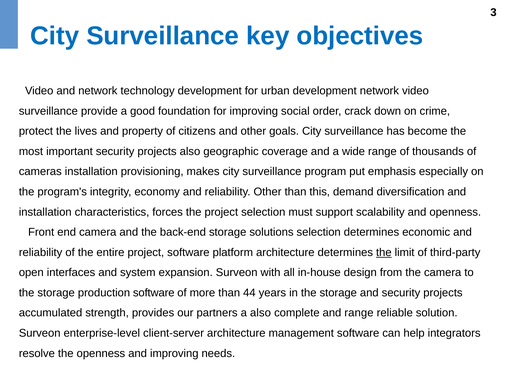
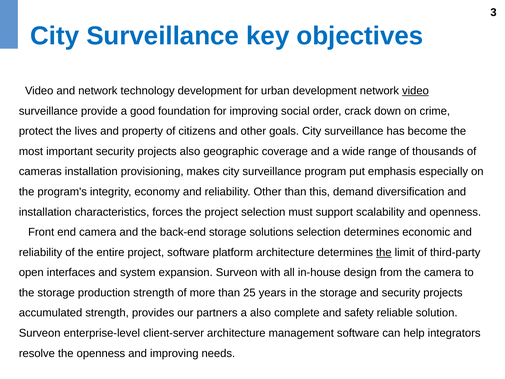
video at (415, 91) underline: none -> present
production software: software -> strength
44: 44 -> 25
and range: range -> safety
